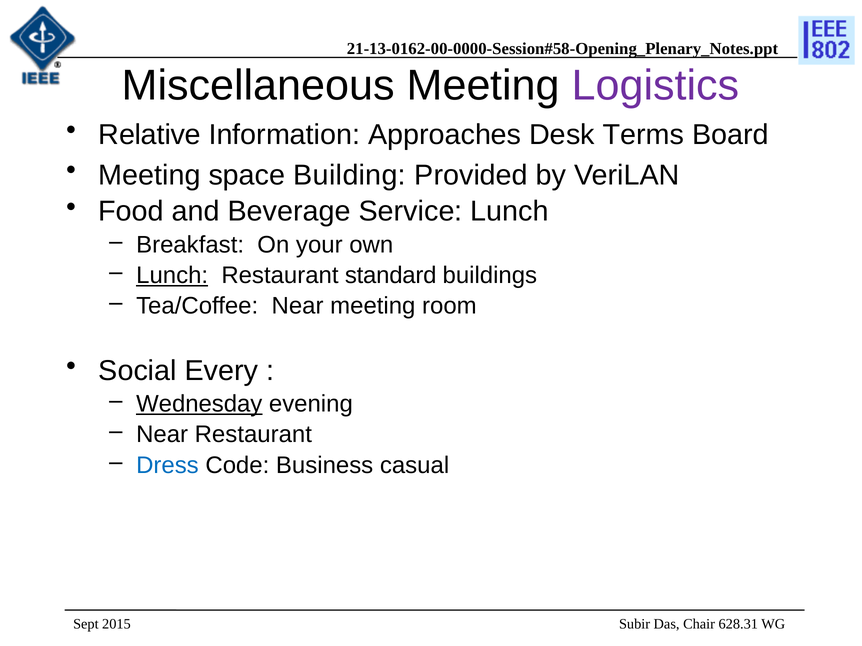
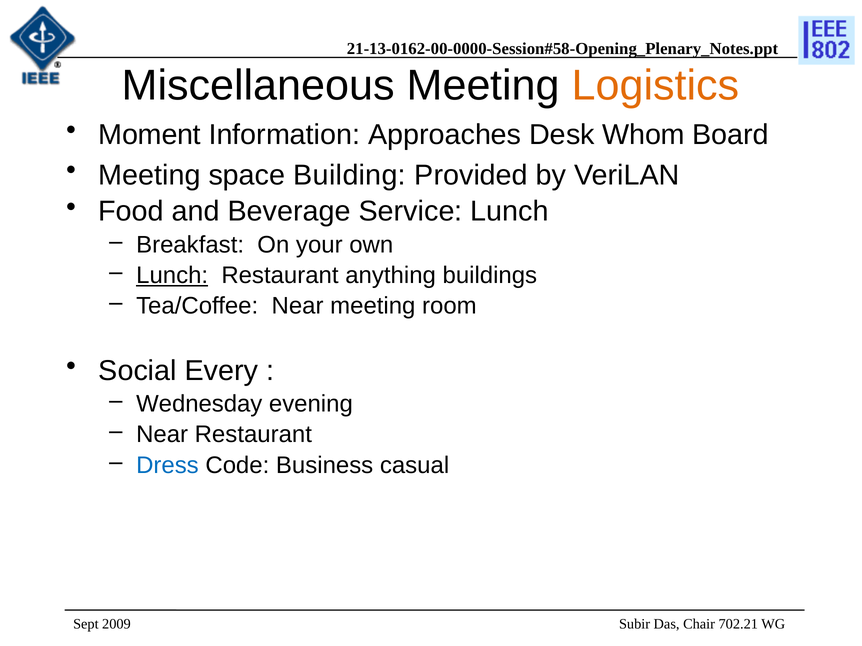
Logistics colour: purple -> orange
Relative: Relative -> Moment
Terms: Terms -> Whom
standard: standard -> anything
Wednesday underline: present -> none
2015: 2015 -> 2009
628.31: 628.31 -> 702.21
